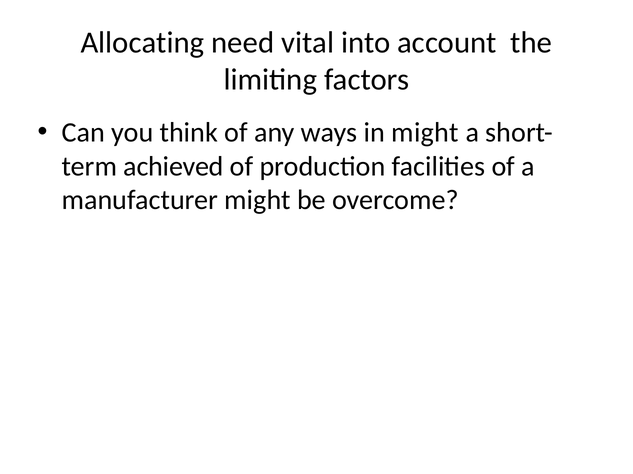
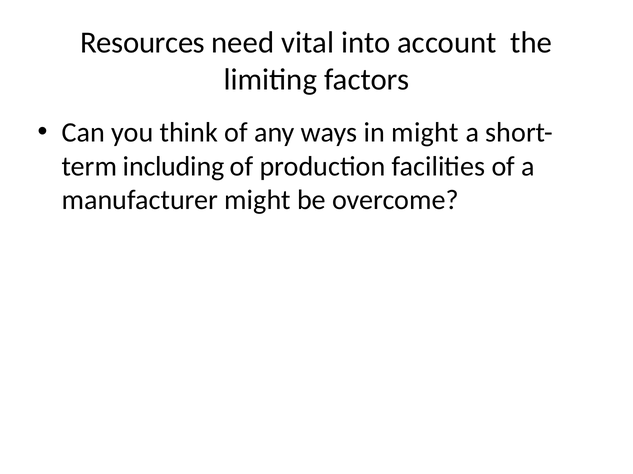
Allocating: Allocating -> Resources
achieved: achieved -> including
